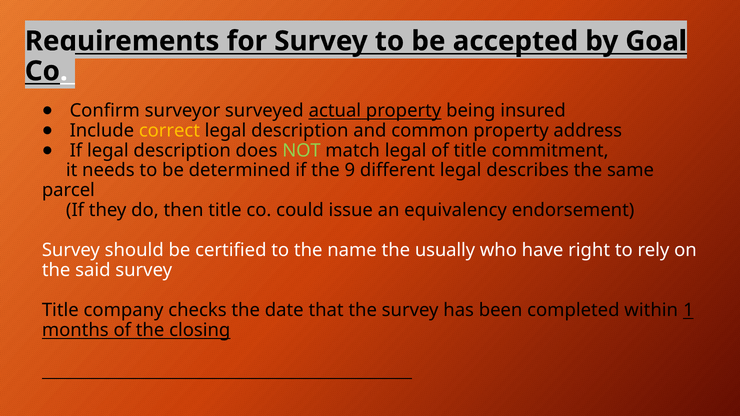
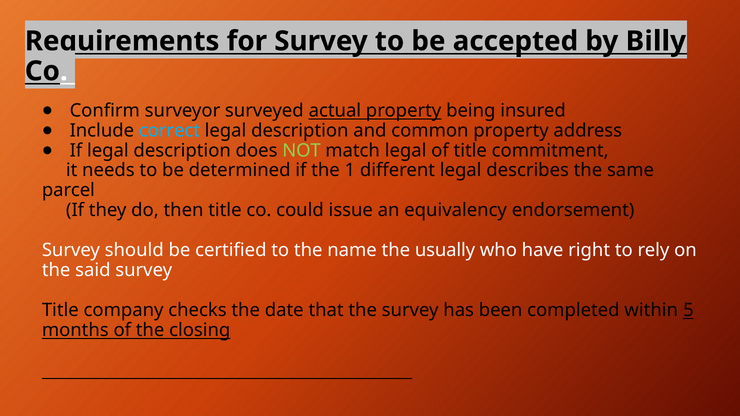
Goal: Goal -> Billy
correct colour: yellow -> light blue
9: 9 -> 1
1: 1 -> 5
